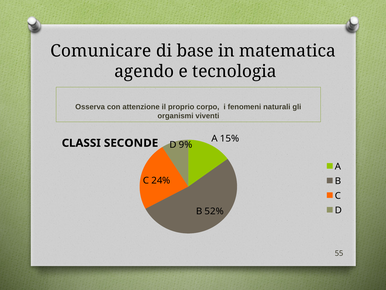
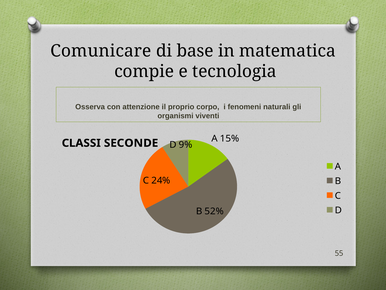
agendo: agendo -> compie
